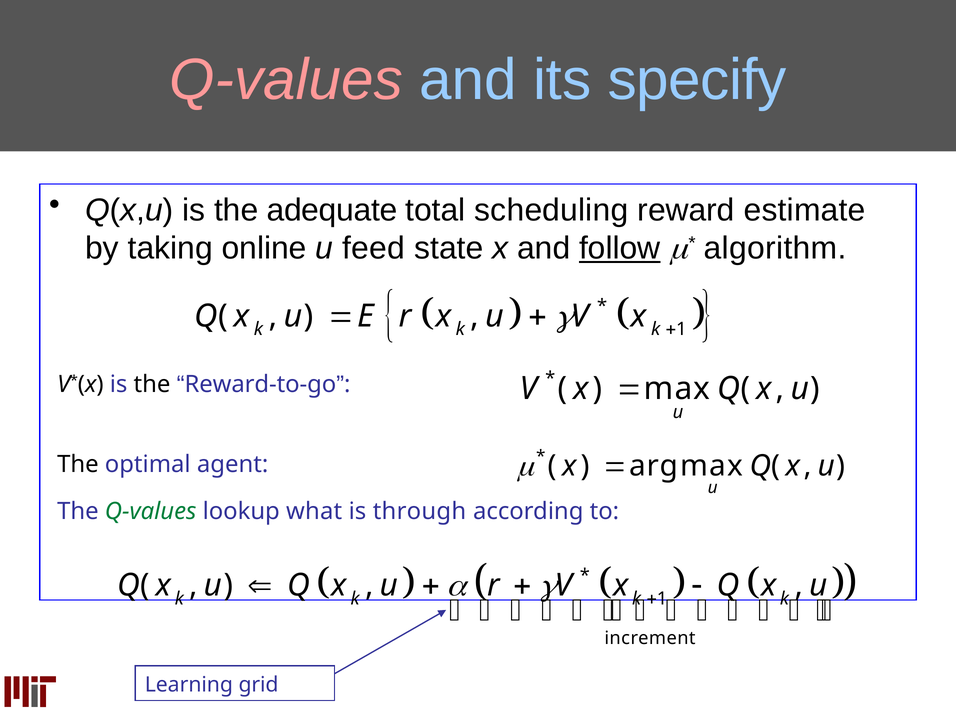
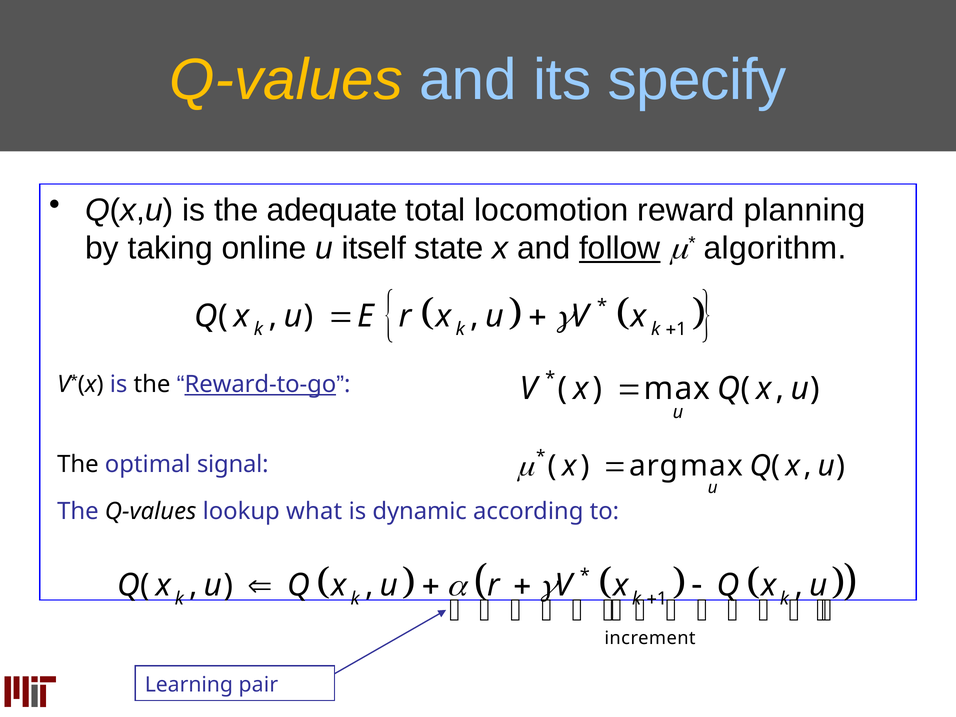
Q-values at (286, 80) colour: pink -> yellow
scheduling: scheduling -> locomotion
estimate: estimate -> planning
feed: feed -> itself
Reward-to-go underline: none -> present
agent: agent -> signal
Q-values at (151, 511) colour: green -> black
through: through -> dynamic
grid: grid -> pair
